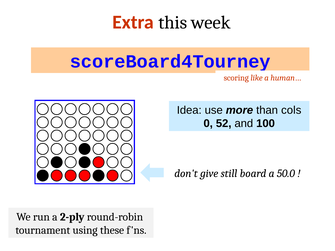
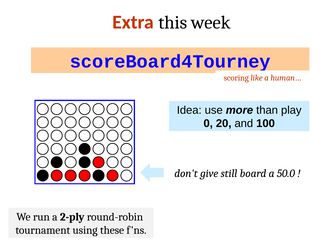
cols: cols -> play
52: 52 -> 20
